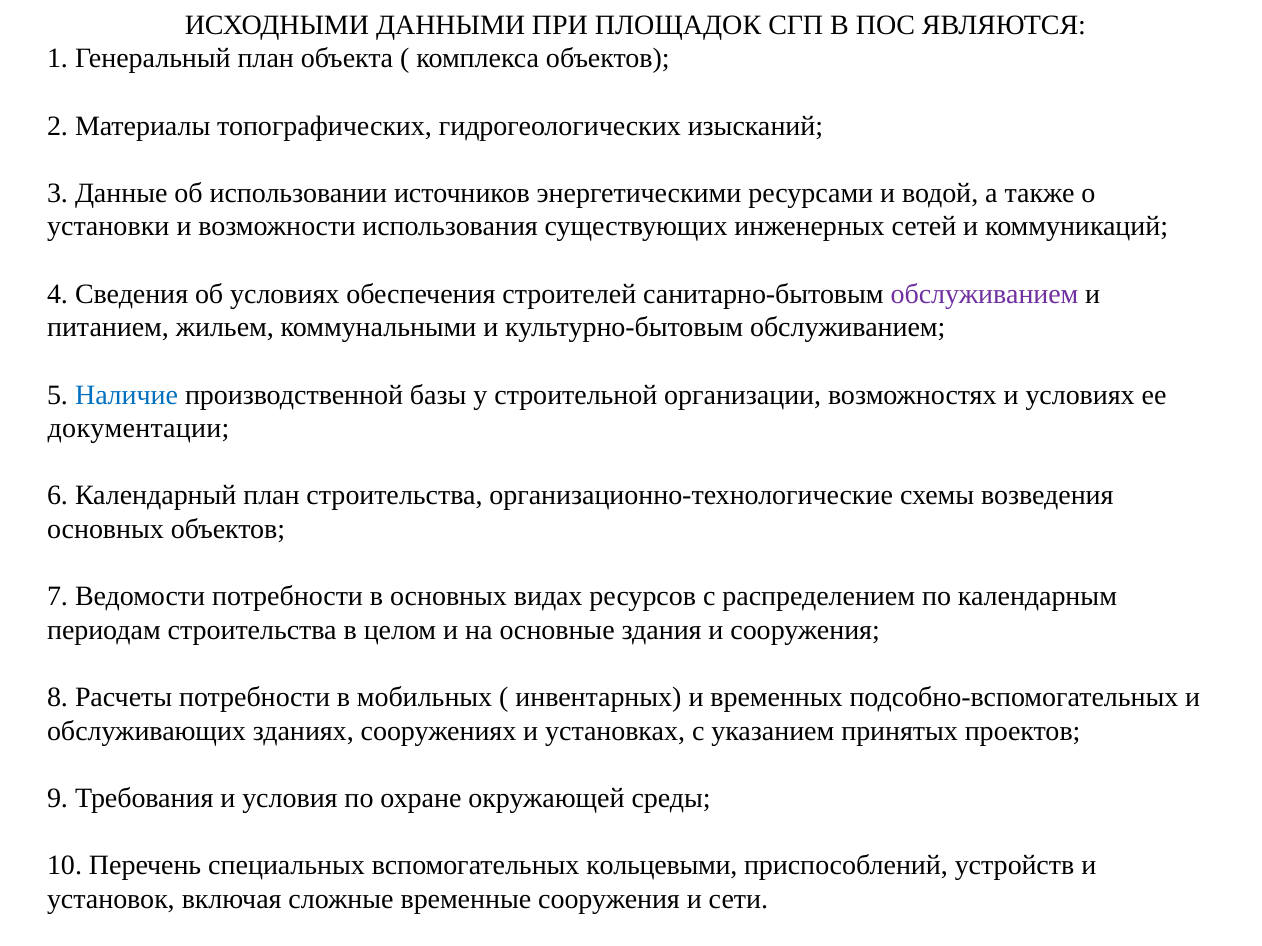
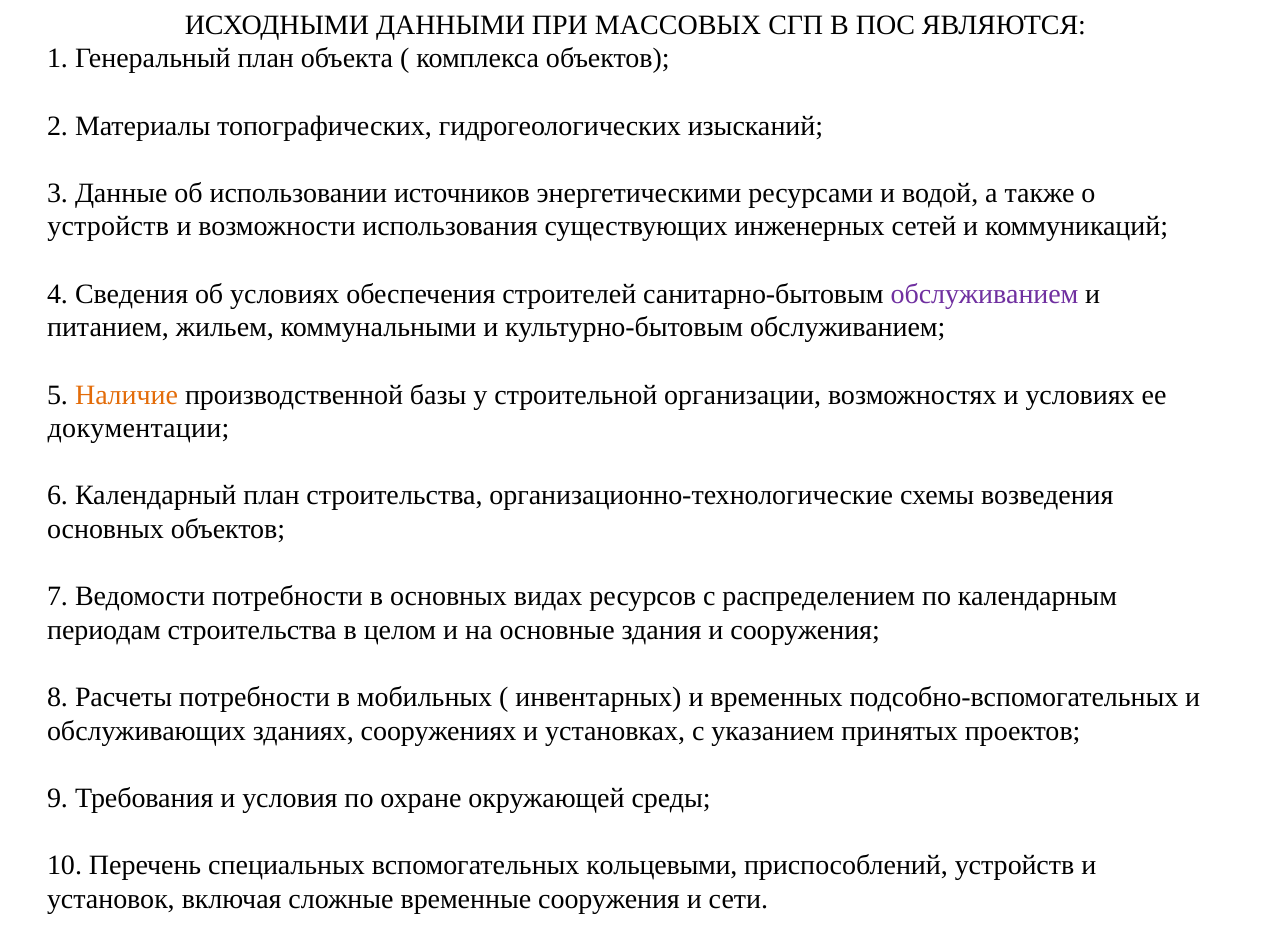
ПЛОЩАДОК: ПЛОЩАДОК -> МАССОВЫХ
установки at (108, 227): установки -> устройств
Наличие colour: blue -> orange
